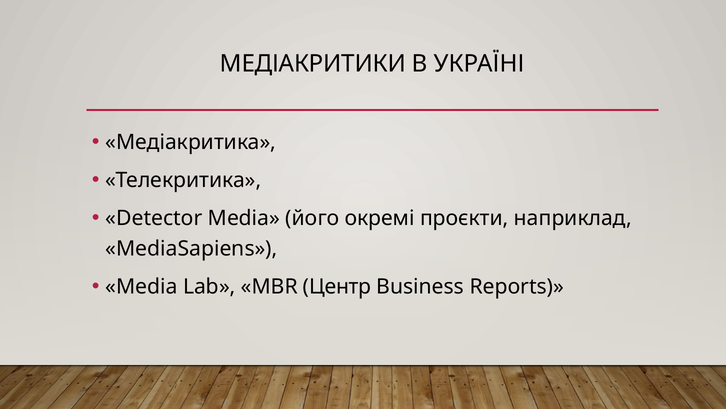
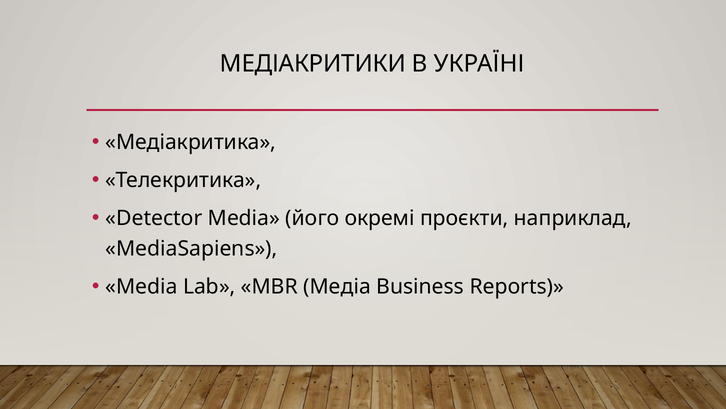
Центр: Центр -> Медіа
